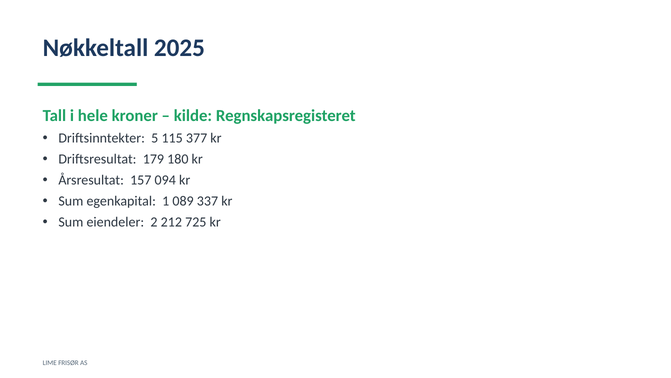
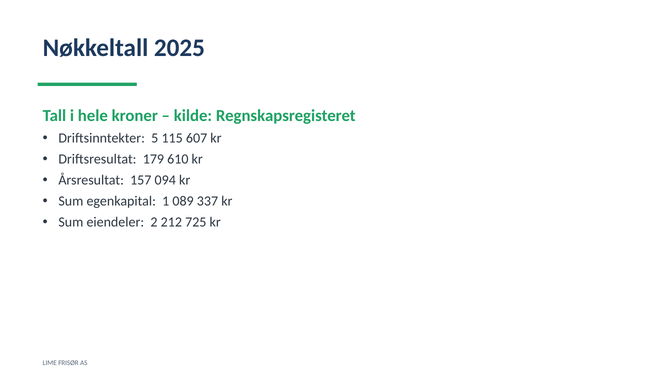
377: 377 -> 607
180: 180 -> 610
